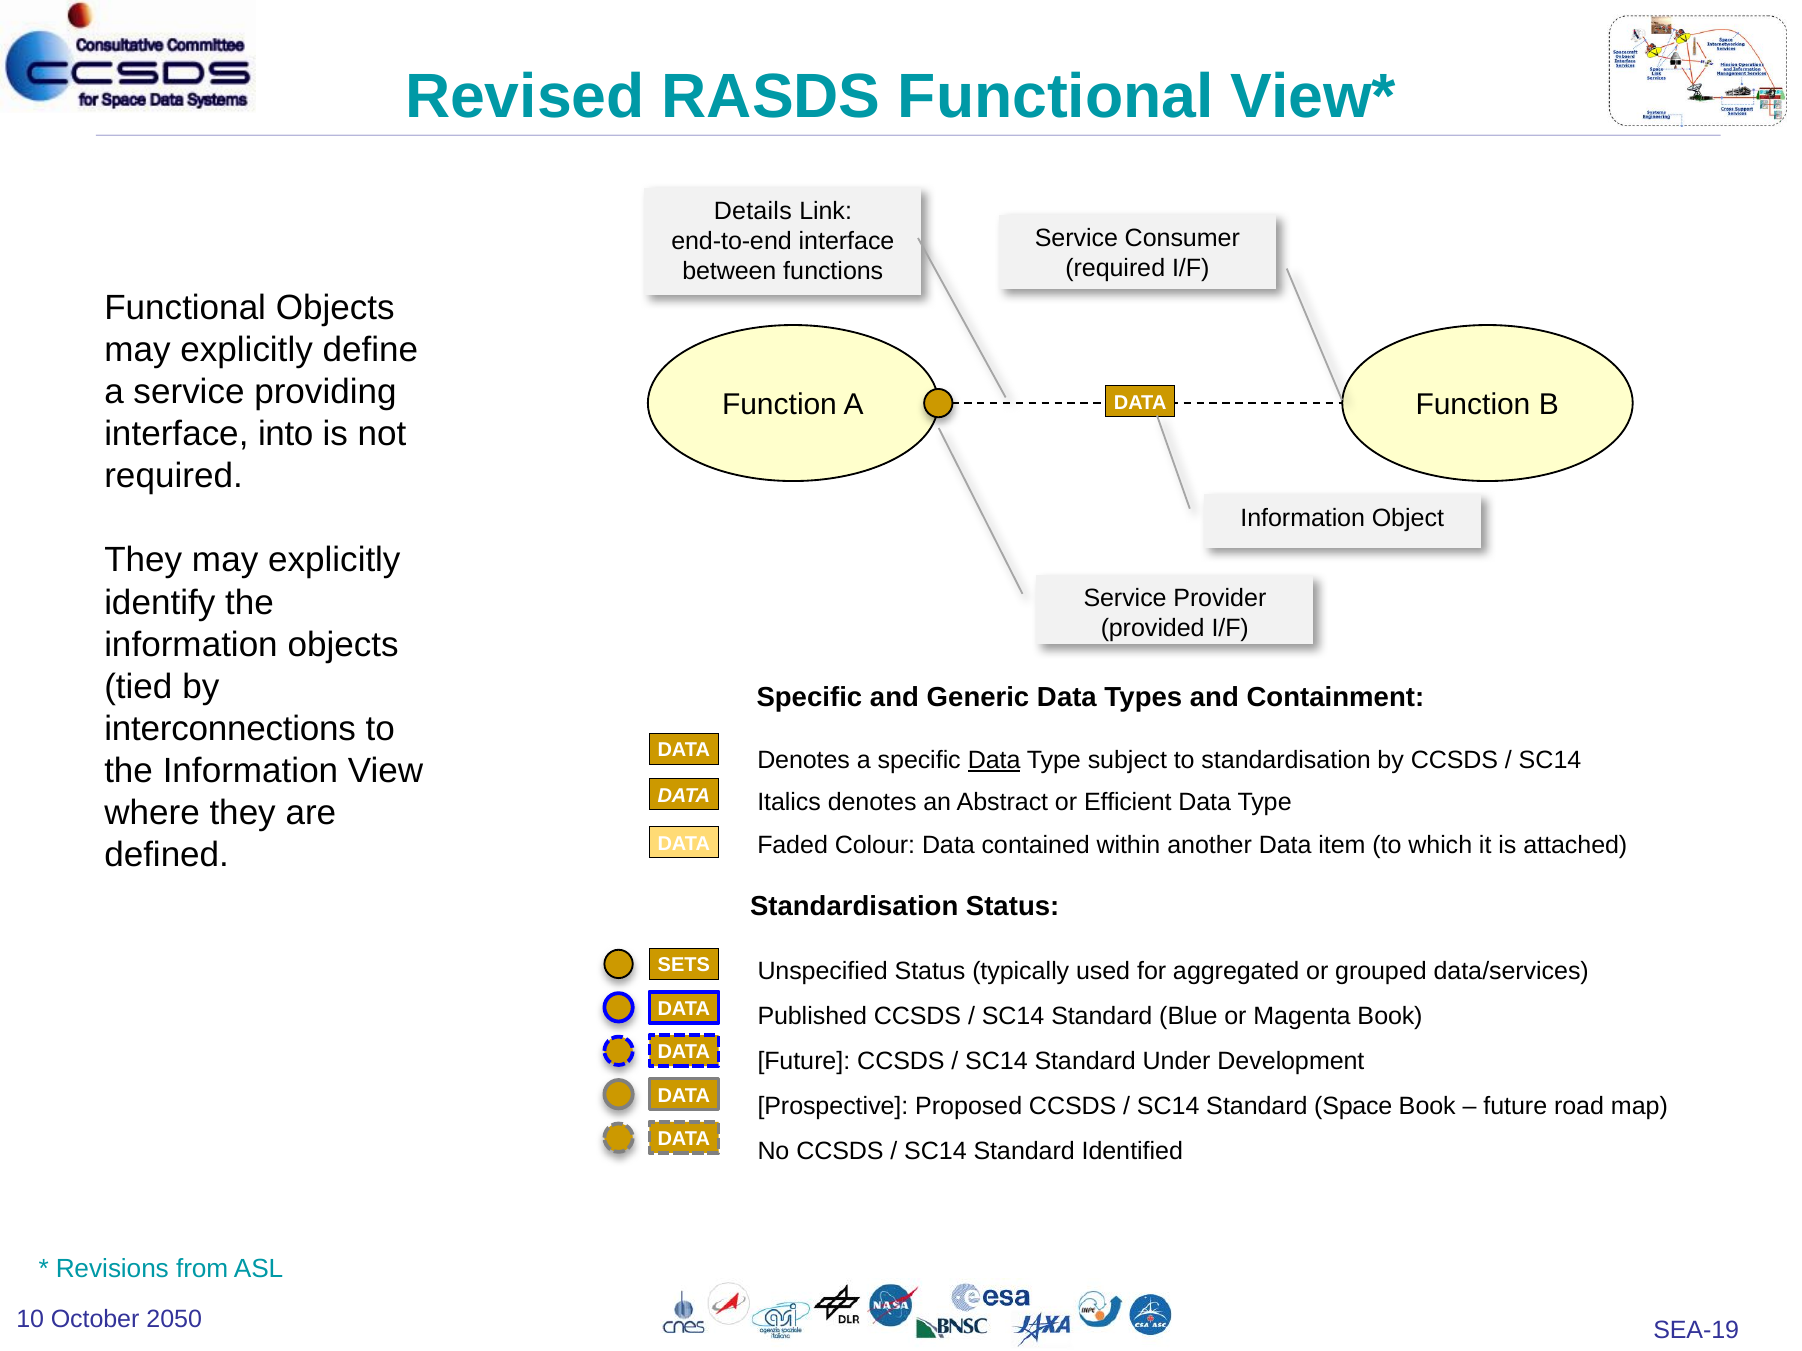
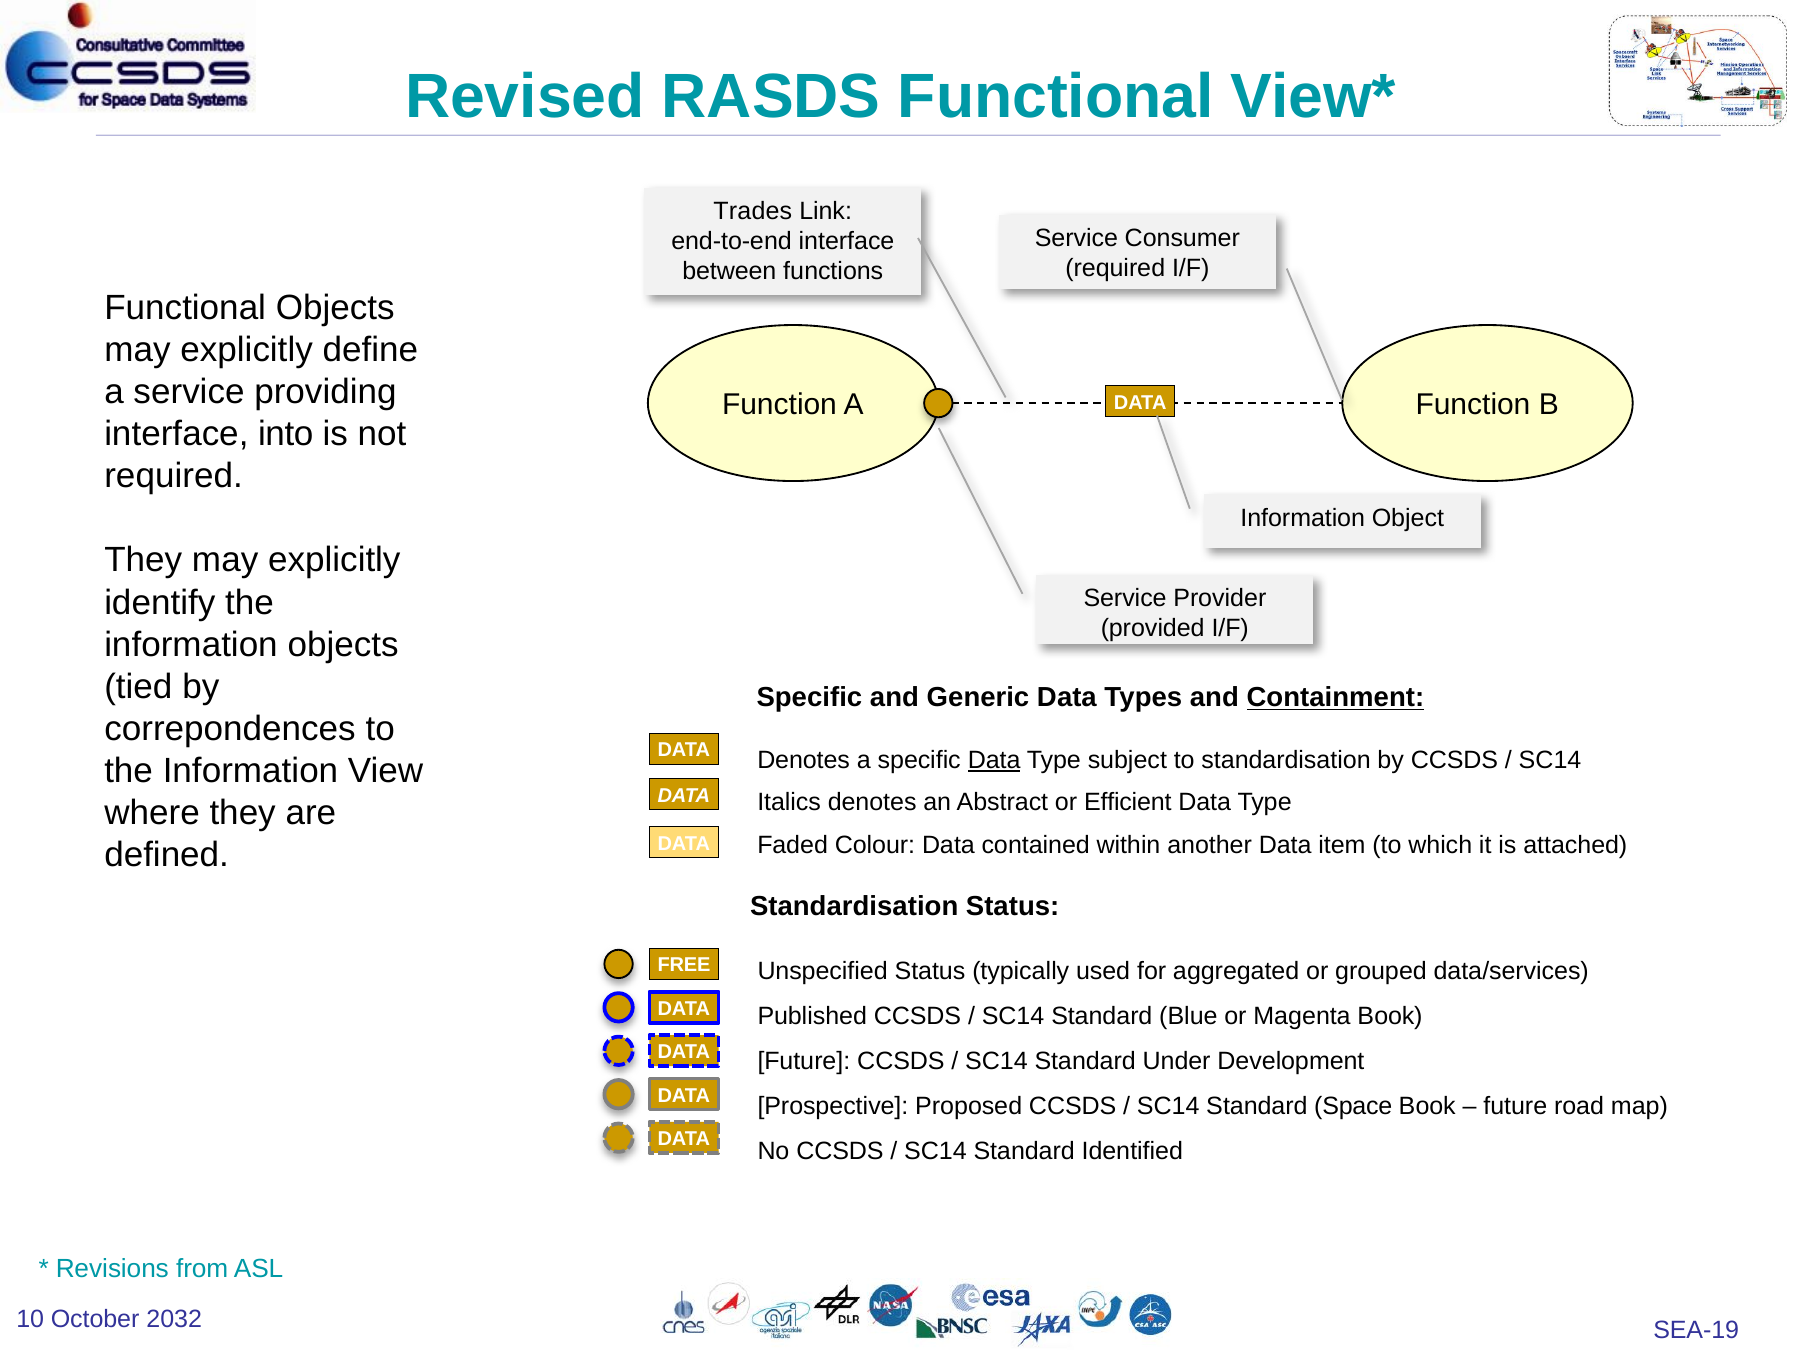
Details: Details -> Trades
Containment underline: none -> present
interconnections: interconnections -> correpondences
SETS: SETS -> FREE
2050: 2050 -> 2032
